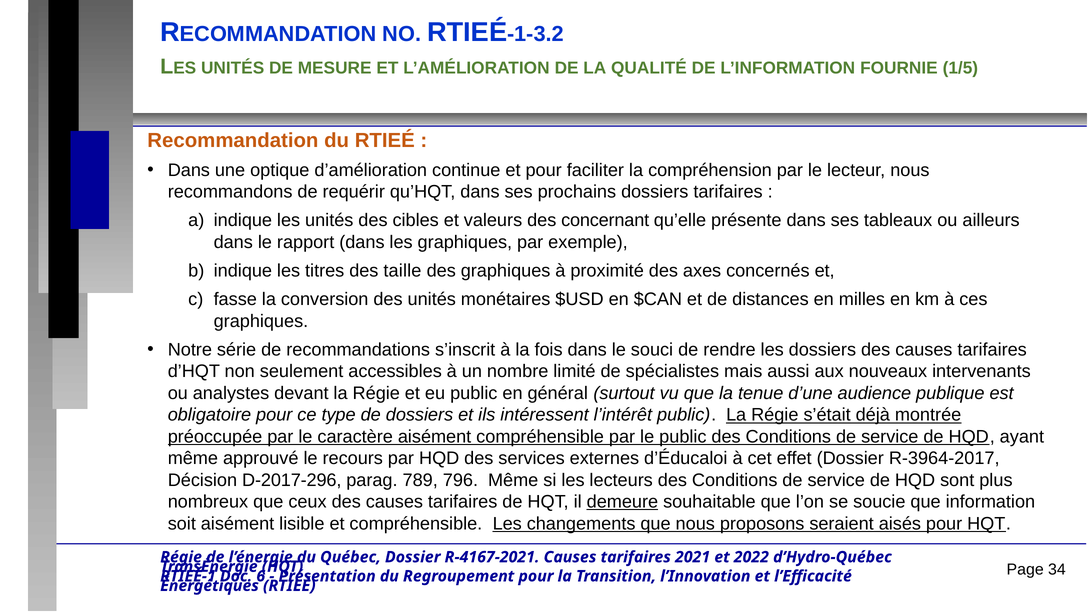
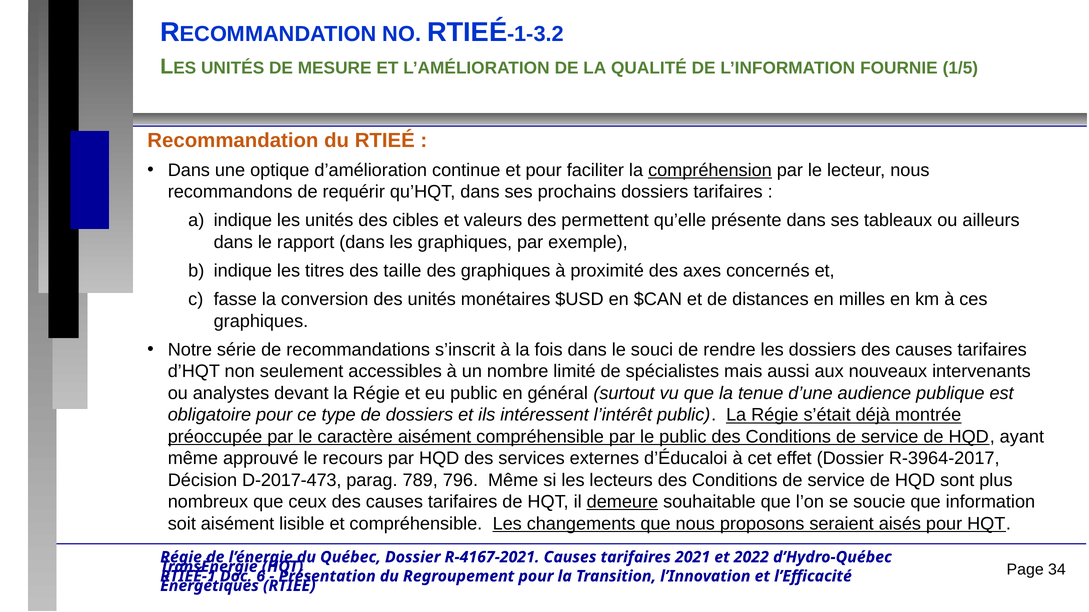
compréhension underline: none -> present
concernant: concernant -> permettent
D-2017-296: D-2017-296 -> D-2017-473
